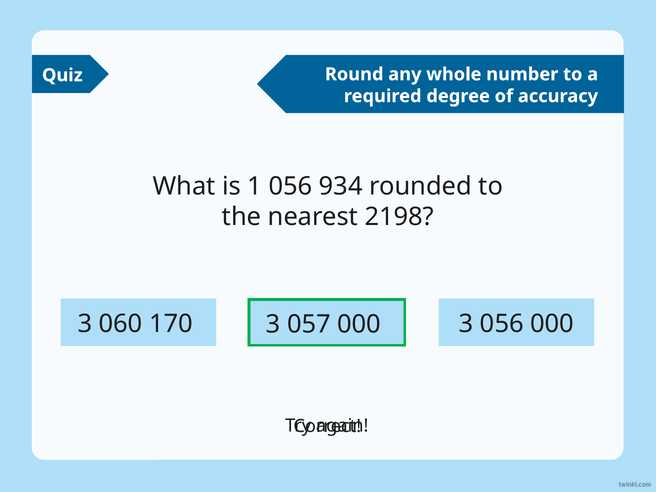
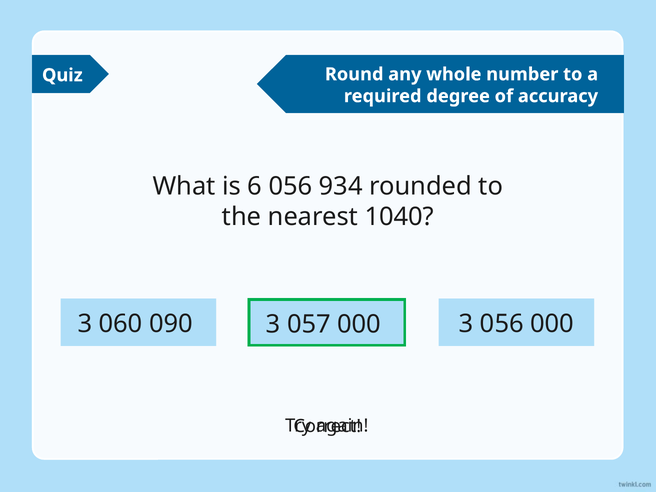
1: 1 -> 6
2198: 2198 -> 1040
170: 170 -> 090
